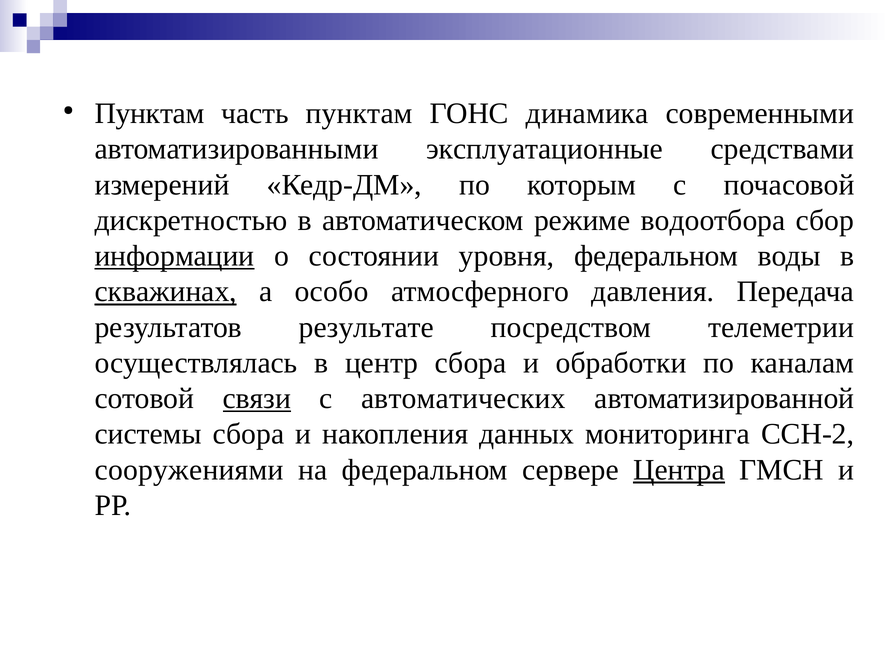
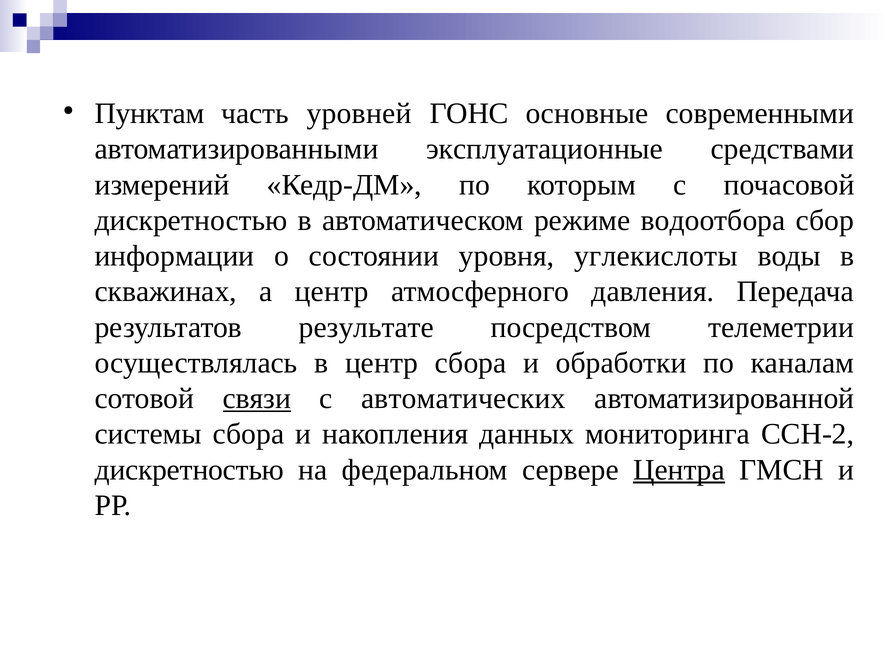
часть пунктам: пунктам -> уровней
динамика: динамика -> основные
информации underline: present -> none
уровня федеральном: федеральном -> углекислоты
скважинах underline: present -> none
а особо: особо -> центр
сооружениями at (189, 470): сооружениями -> дискретностью
